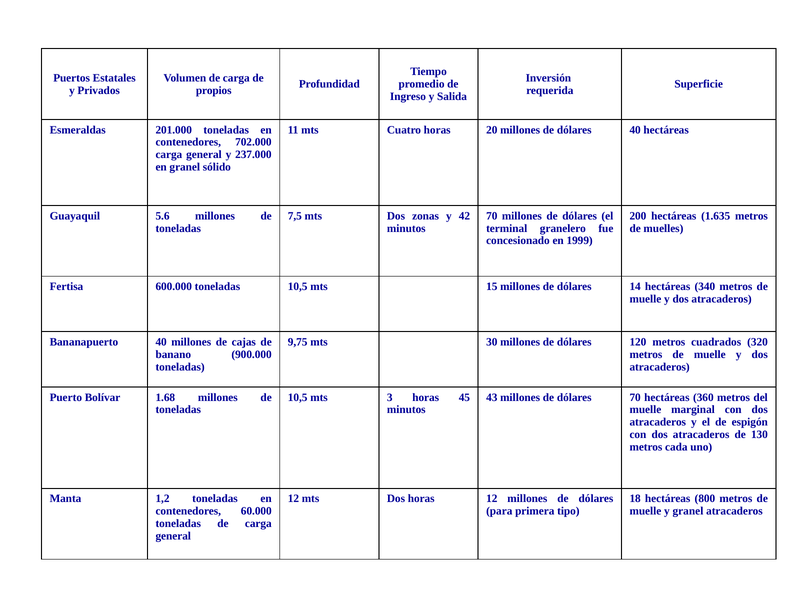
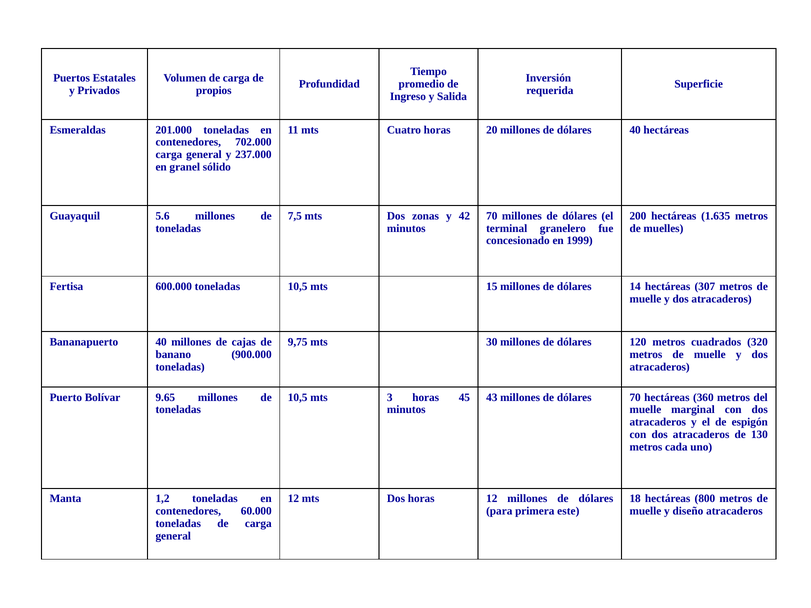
340: 340 -> 307
1.68: 1.68 -> 9.65
tipo: tipo -> este
y granel: granel -> diseño
